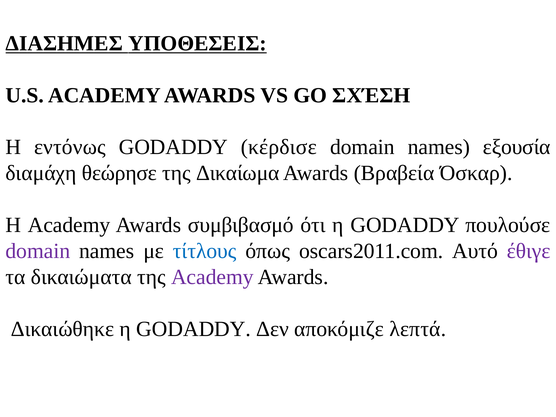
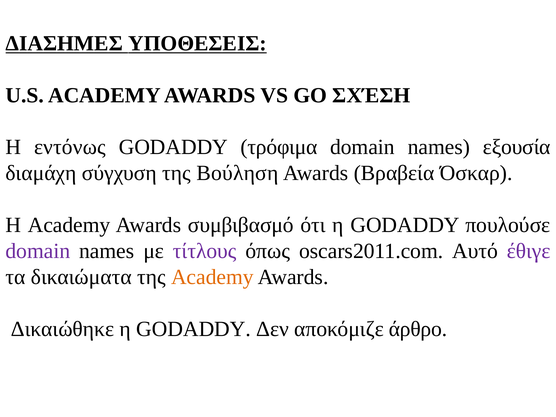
κέρδισε: κέρδισε -> τρόφιμα
θεώρησε: θεώρησε -> σύγχυση
Δικαίωμα: Δικαίωμα -> Βούληση
τίτλους colour: blue -> purple
Academy at (212, 277) colour: purple -> orange
λεπτά: λεπτά -> άρθρο
